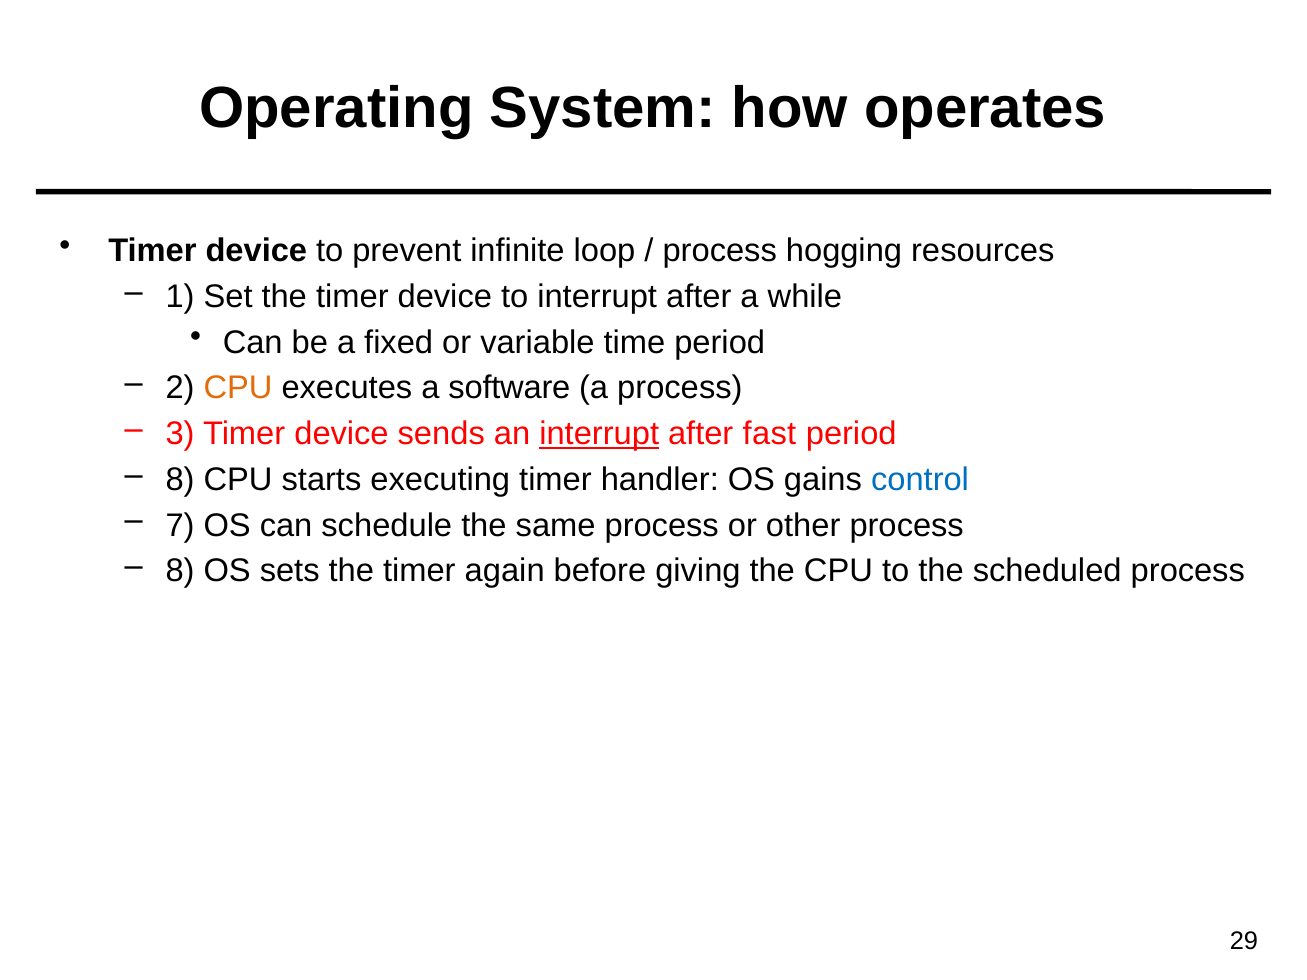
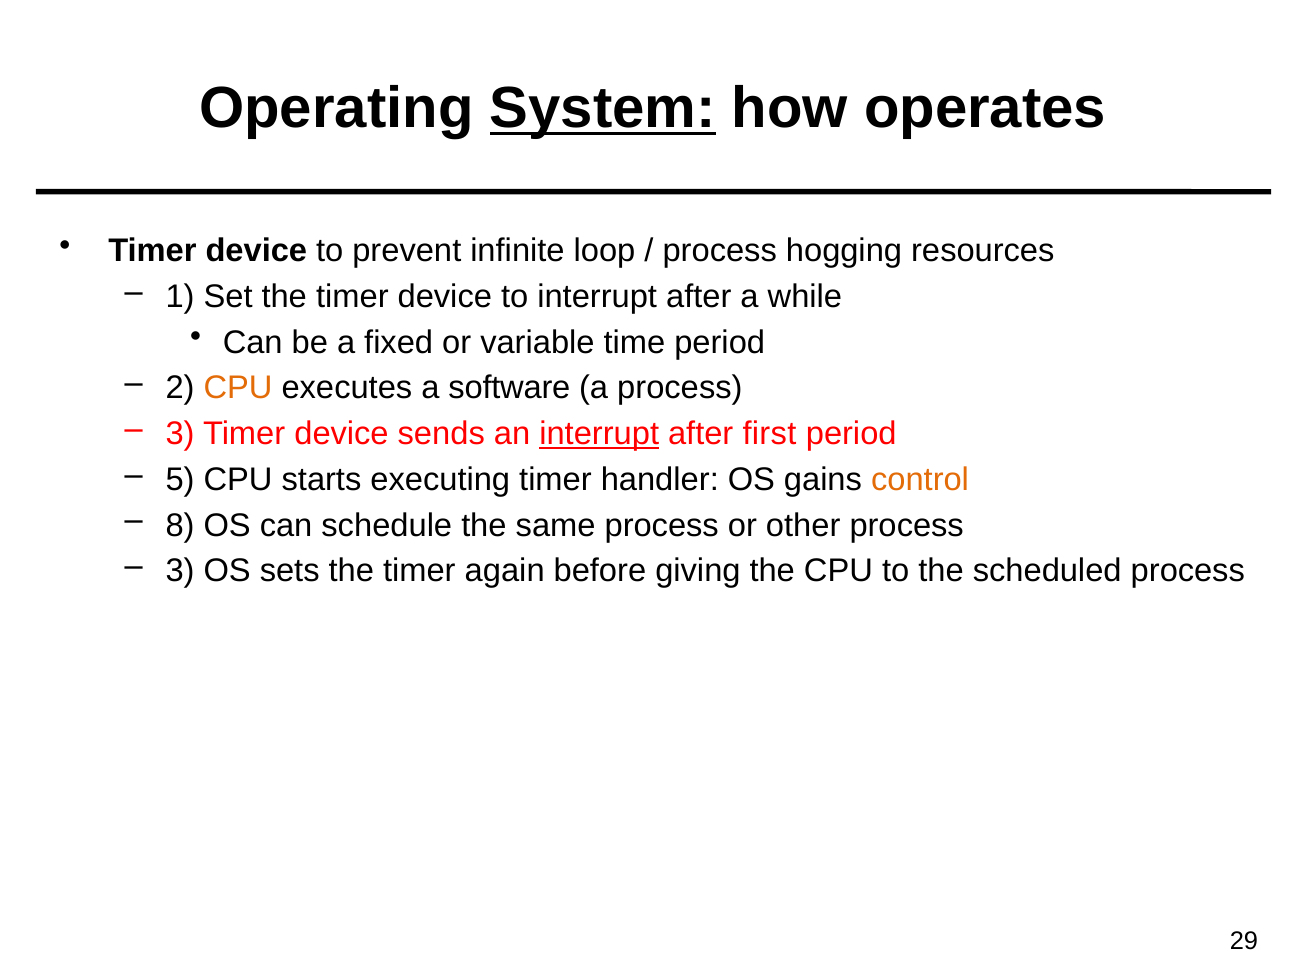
System underline: none -> present
fast: fast -> first
8 at (180, 480): 8 -> 5
control colour: blue -> orange
7: 7 -> 8
8 at (180, 571): 8 -> 3
